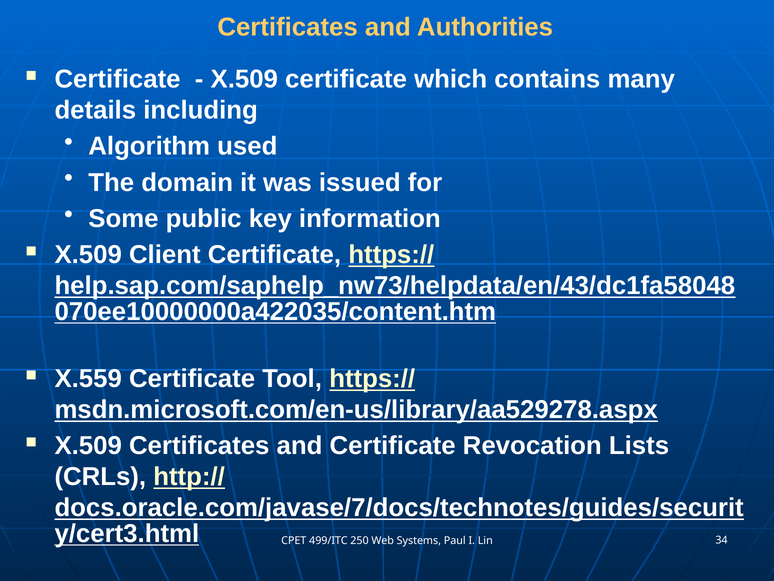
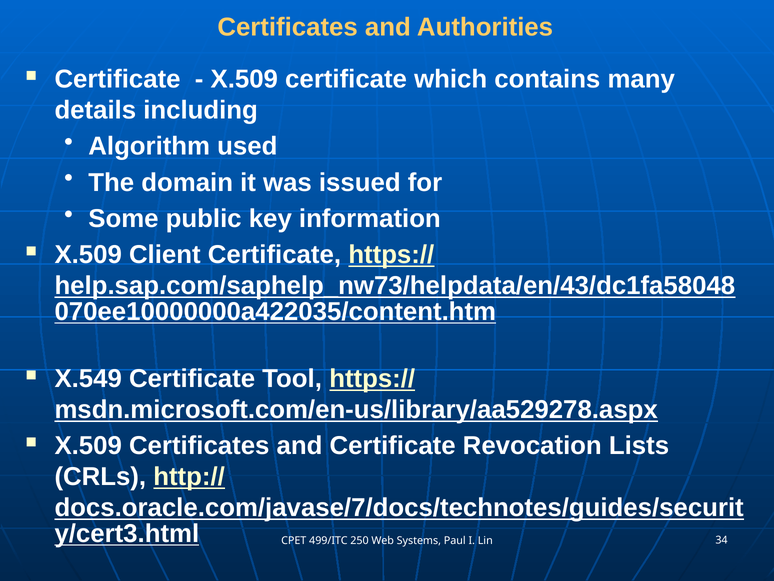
X.559: X.559 -> X.549
